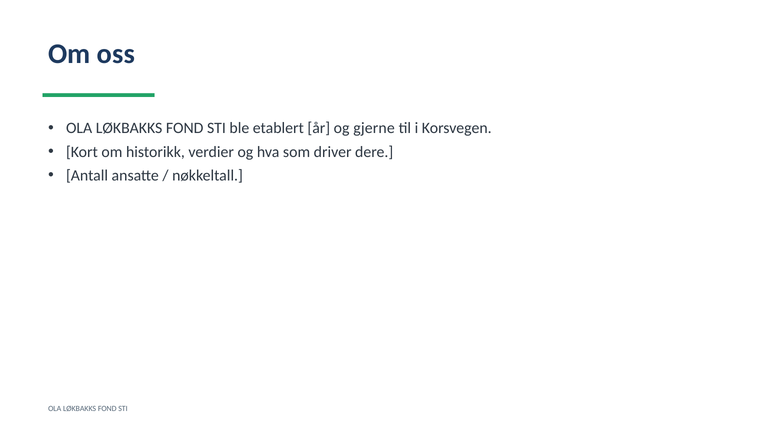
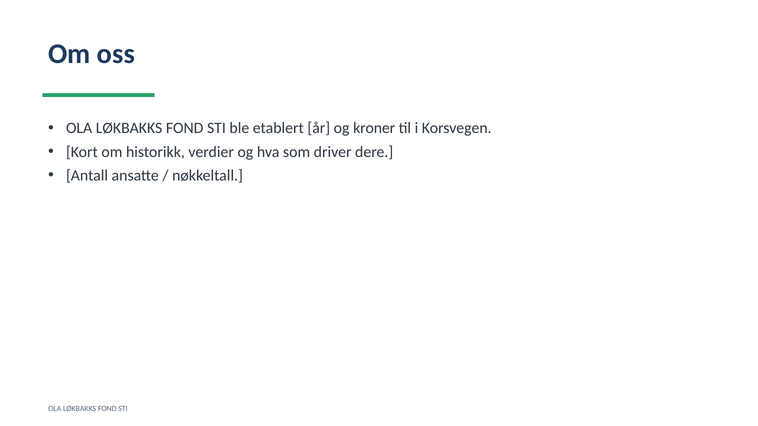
gjerne: gjerne -> kroner
